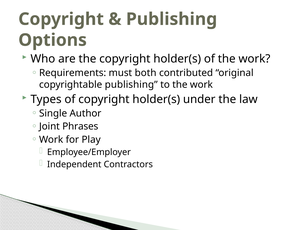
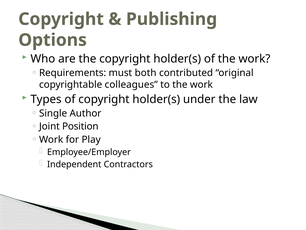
copyrightable publishing: publishing -> colleagues
Phrases: Phrases -> Position
